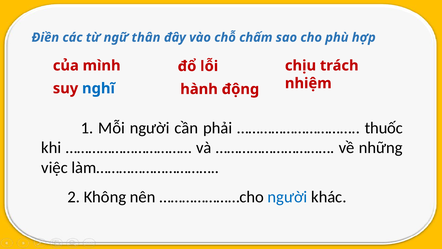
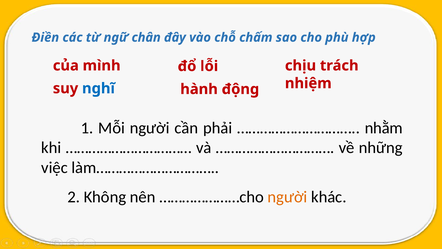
thân: thân -> chân
thuốc: thuốc -> nhằm
người at (288, 197) colour: blue -> orange
